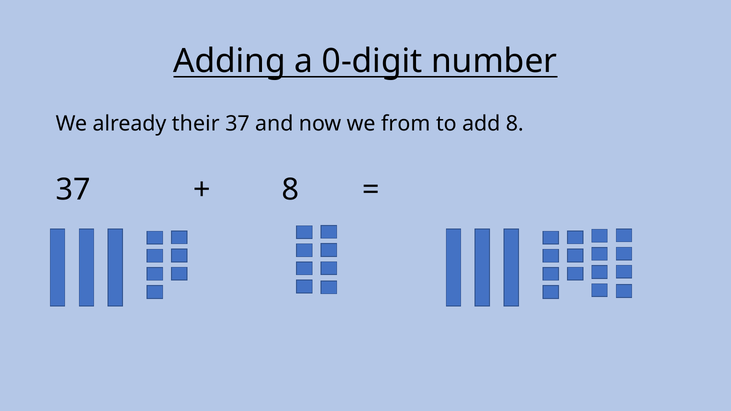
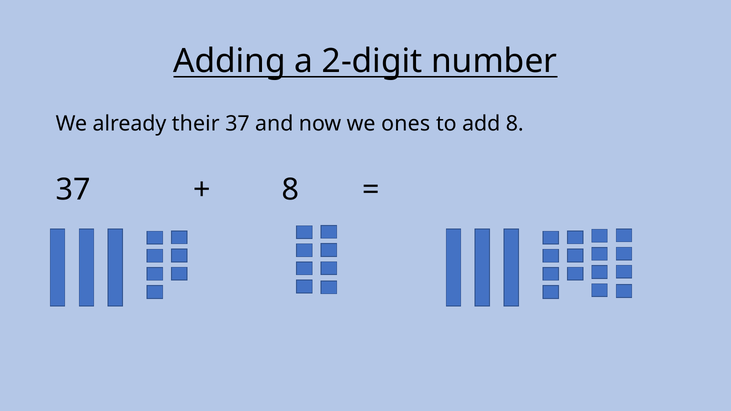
0-digit: 0-digit -> 2-digit
from: from -> ones
